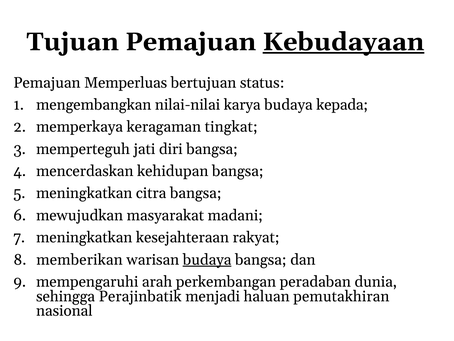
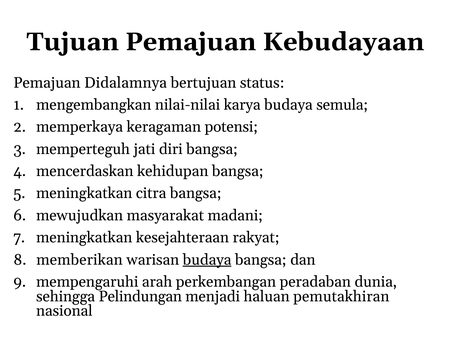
Kebudayaan underline: present -> none
Memperluas: Memperluas -> Didalamnya
kepada: kepada -> semula
tingkat: tingkat -> potensi
Perajinbatik: Perajinbatik -> Pelindungan
